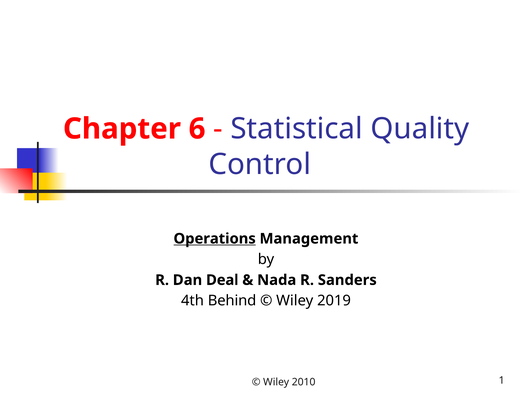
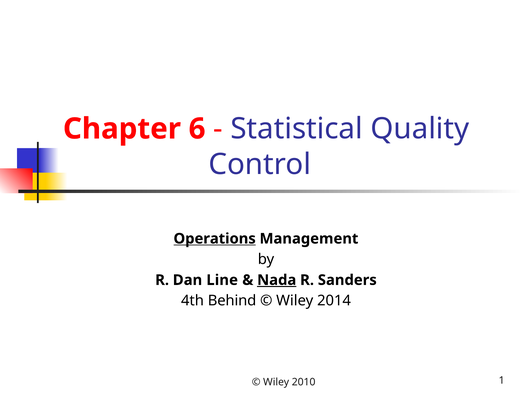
Deal: Deal -> Line
Nada underline: none -> present
2019: 2019 -> 2014
